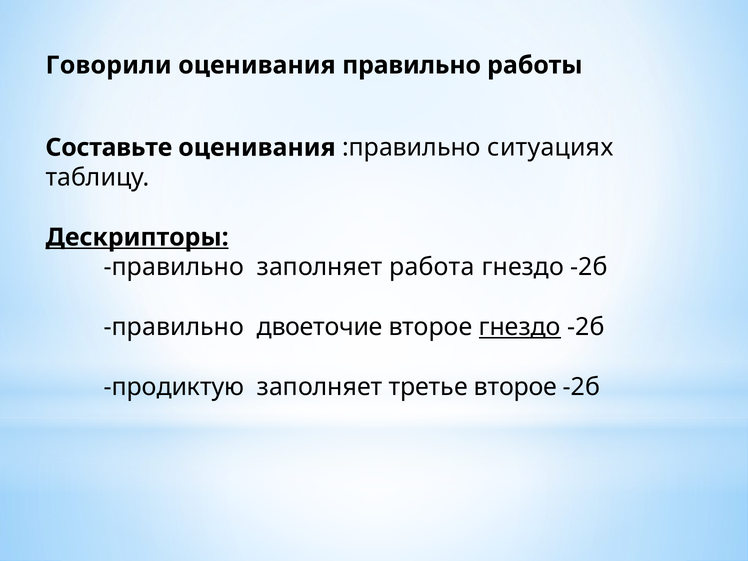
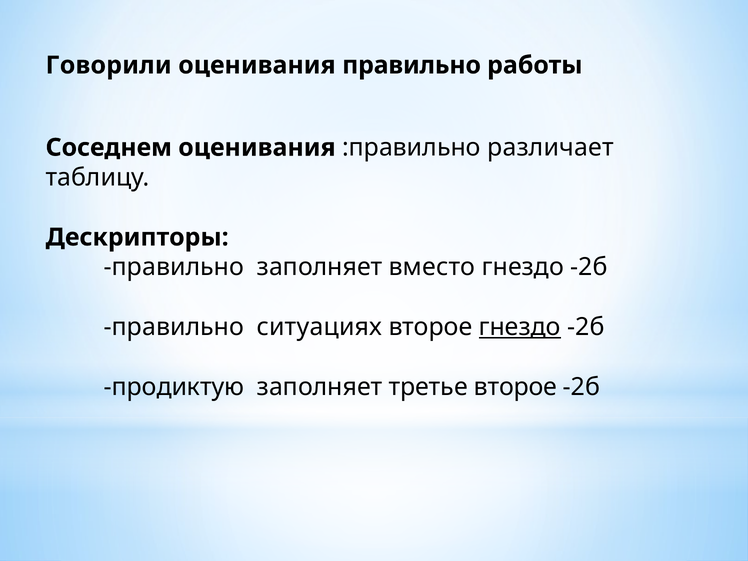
Составьте: Составьте -> Соседнем
ситуациях: ситуациях -> различает
Дескрипторы underline: present -> none
работа: работа -> вместо
двоеточие: двоеточие -> ситуациях
